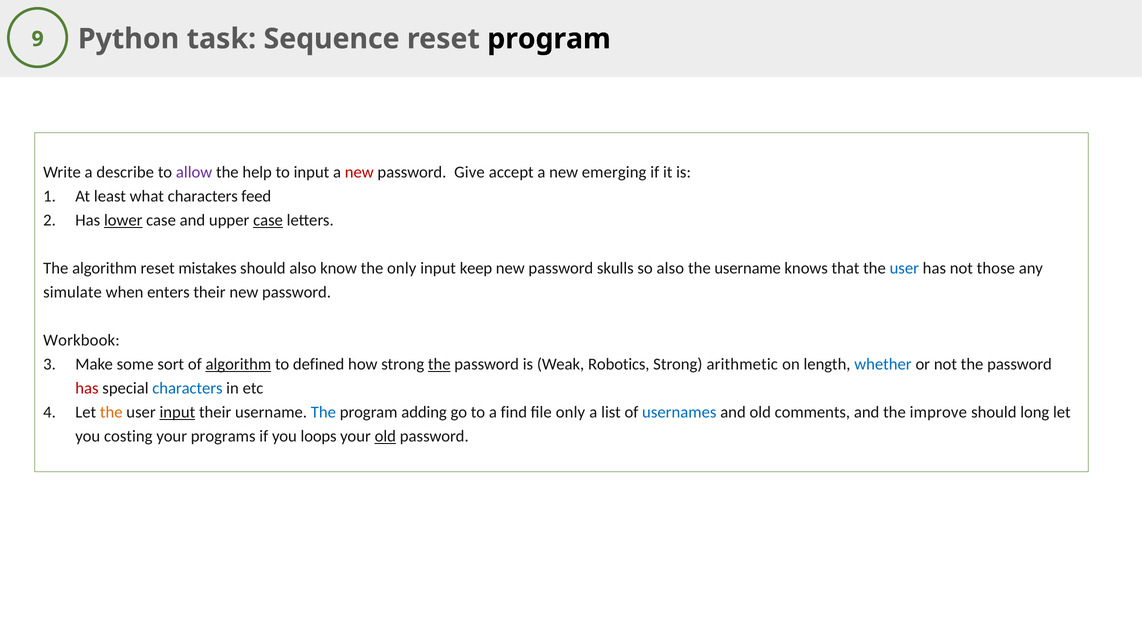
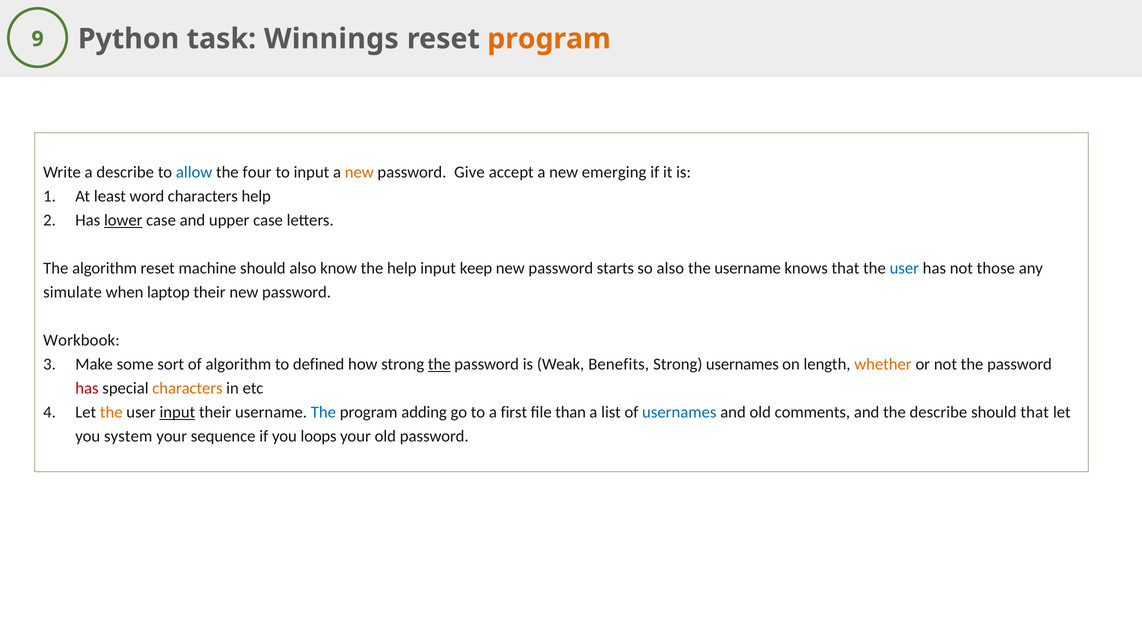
Sequence: Sequence -> Winnings
program at (549, 39) colour: black -> orange
allow colour: purple -> blue
help: help -> four
new at (359, 172) colour: red -> orange
what: what -> word
characters feed: feed -> help
case at (268, 220) underline: present -> none
mistakes: mistakes -> machine
the only: only -> help
skulls: skulls -> starts
enters: enters -> laptop
algorithm at (238, 364) underline: present -> none
Robotics: Robotics -> Benefits
Strong arithmetic: arithmetic -> usernames
whether colour: blue -> orange
characters at (187, 388) colour: blue -> orange
find: find -> first
file only: only -> than
the improve: improve -> describe
should long: long -> that
costing: costing -> system
programs: programs -> sequence
old at (385, 436) underline: present -> none
